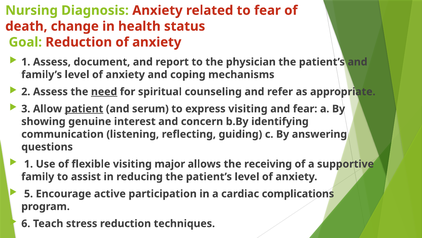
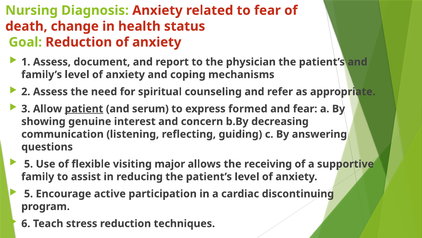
need underline: present -> none
express visiting: visiting -> formed
identifying: identifying -> decreasing
1 at (29, 164): 1 -> 5
complications: complications -> discontinuing
